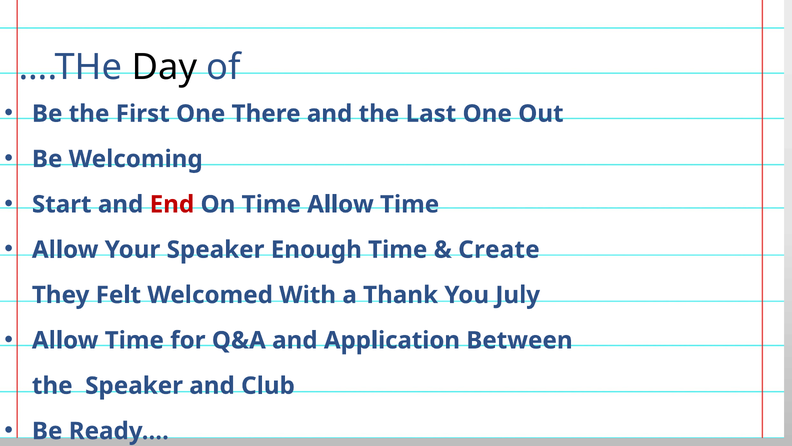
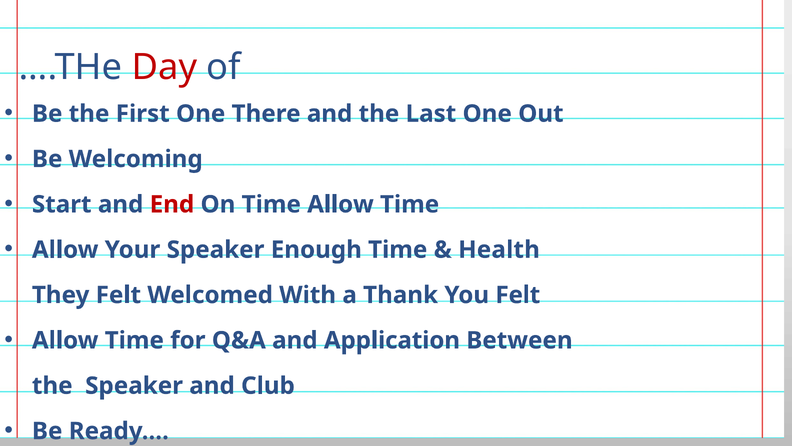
Day colour: black -> red
Create: Create -> Health
You July: July -> Felt
